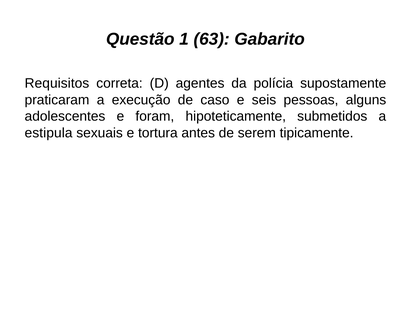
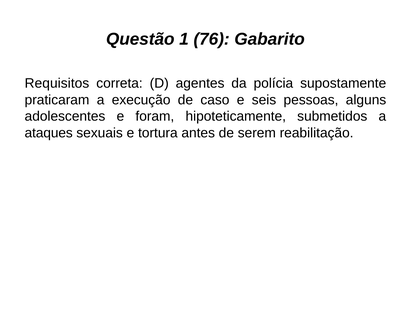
63: 63 -> 76
estipula: estipula -> ataques
tipicamente: tipicamente -> reabilitação
